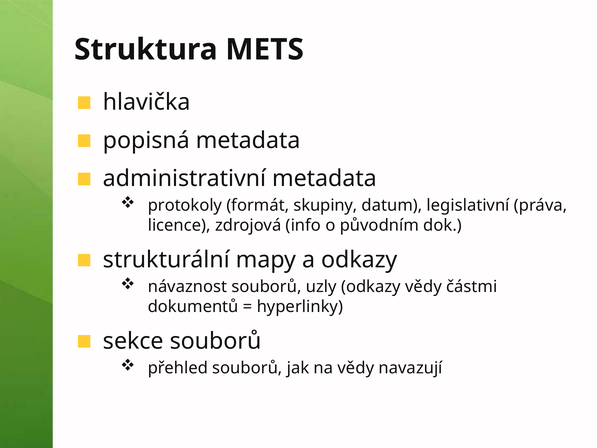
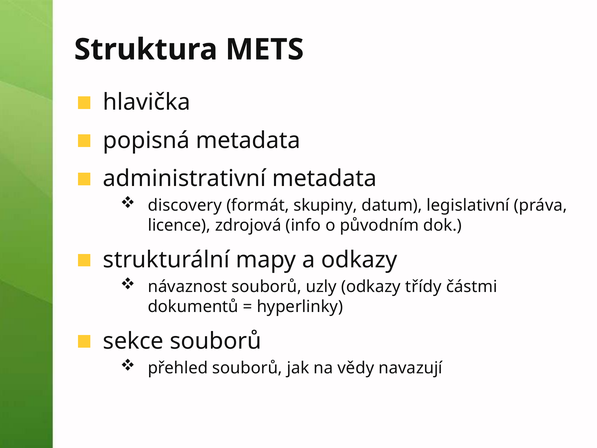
protokoly: protokoly -> discovery
odkazy vědy: vědy -> třídy
